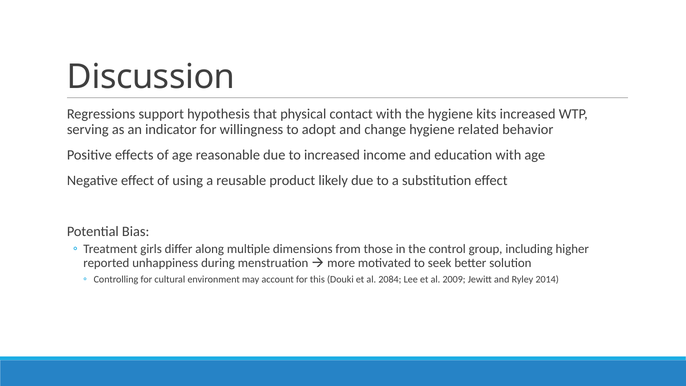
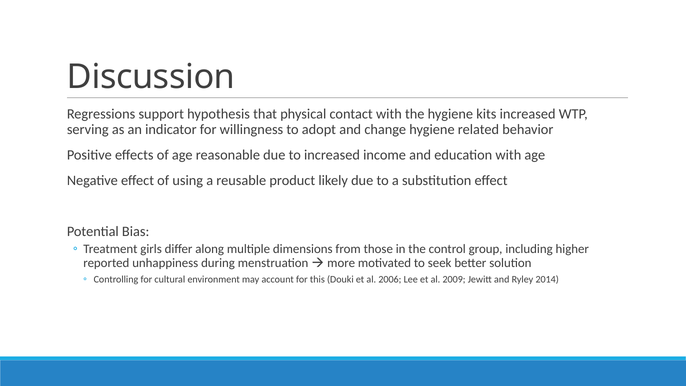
2084: 2084 -> 2006
